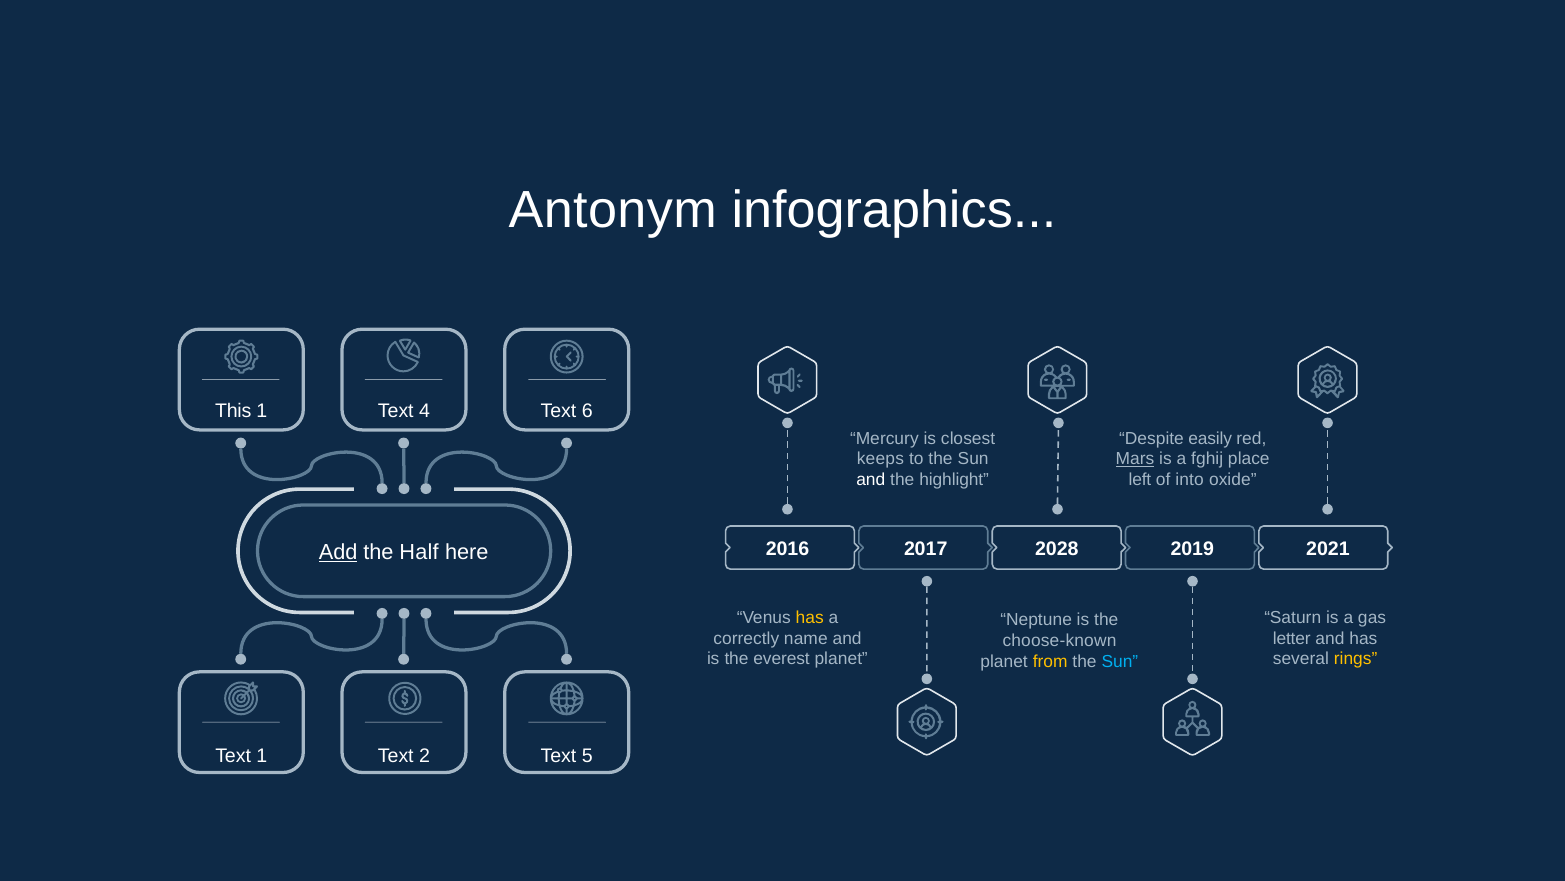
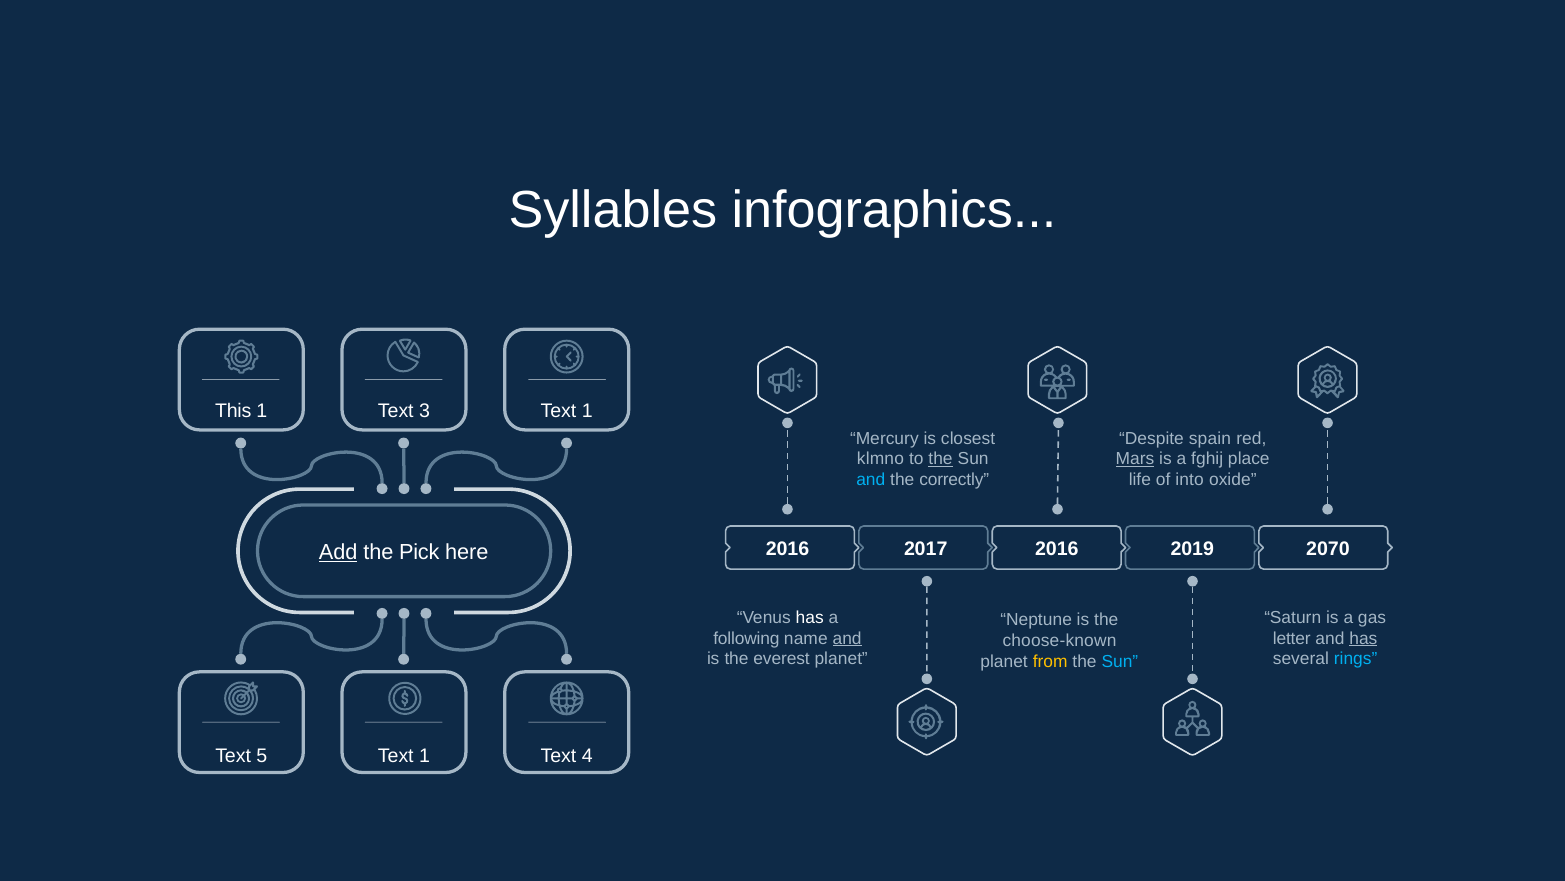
Antonym: Antonym -> Syllables
4: 4 -> 3
6 at (587, 410): 6 -> 1
easily: easily -> spain
keeps: keeps -> klmno
the at (941, 459) underline: none -> present
and at (871, 480) colour: white -> light blue
highlight: highlight -> correctly
left: left -> life
2017 2028: 2028 -> 2016
2021: 2021 -> 2070
Half: Half -> Pick
has at (810, 617) colour: yellow -> white
correctly: correctly -> following
and at (847, 638) underline: none -> present
has at (1363, 638) underline: none -> present
rings colour: yellow -> light blue
Text 1: 1 -> 5
2 at (425, 755): 2 -> 1
5: 5 -> 4
